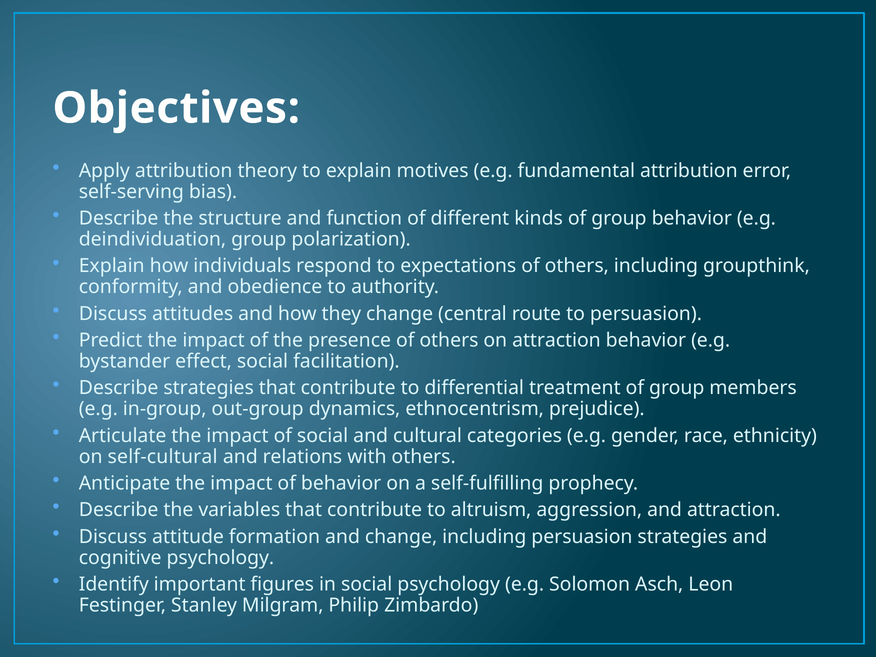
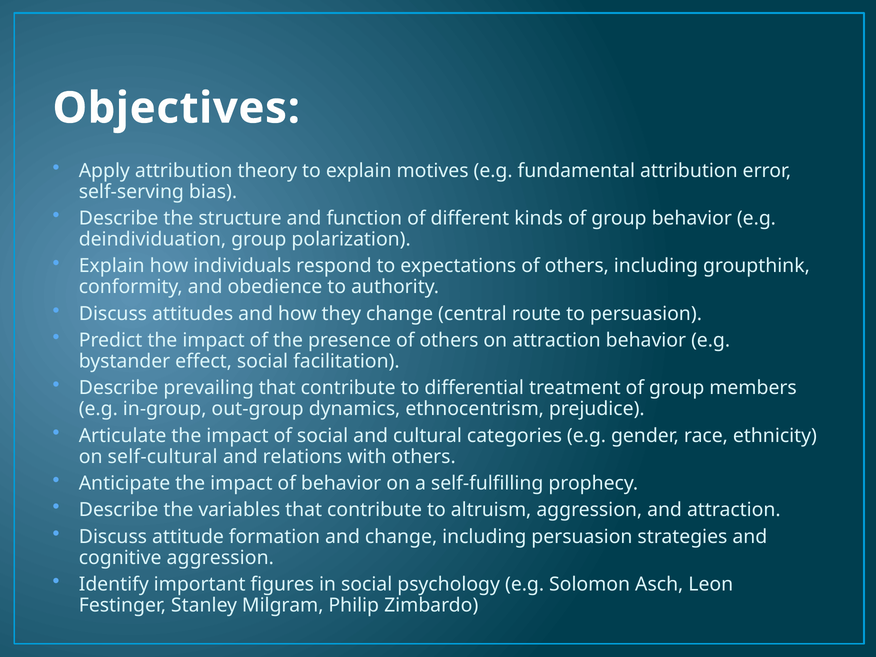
Describe strategies: strategies -> prevailing
cognitive psychology: psychology -> aggression
